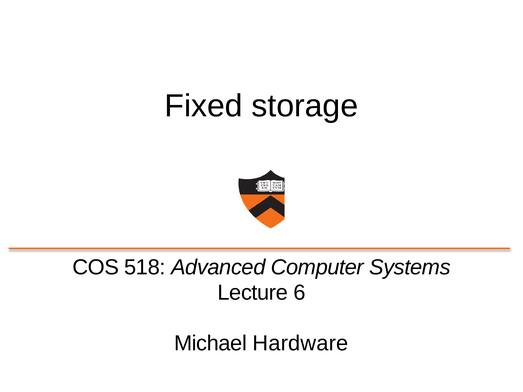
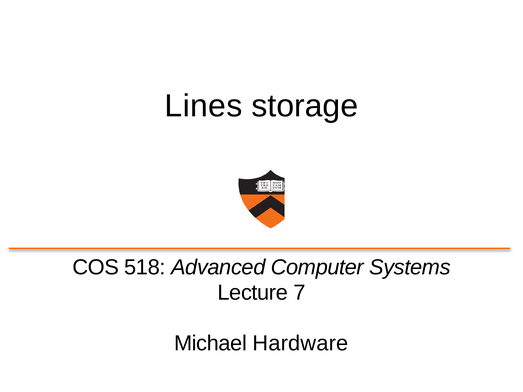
Fixed: Fixed -> Lines
6: 6 -> 7
